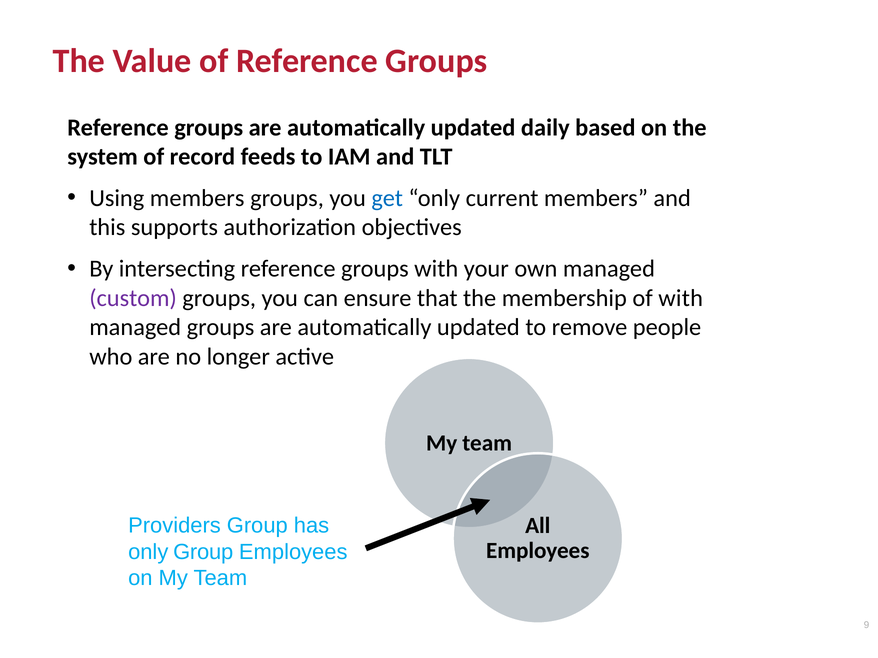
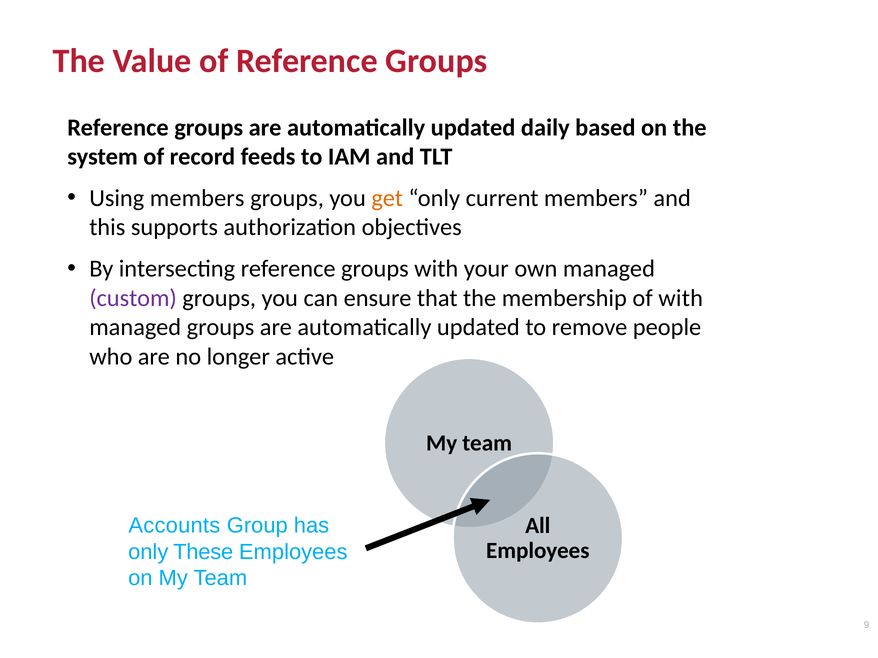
get colour: blue -> orange
Providers: Providers -> Accounts
only Group: Group -> These
